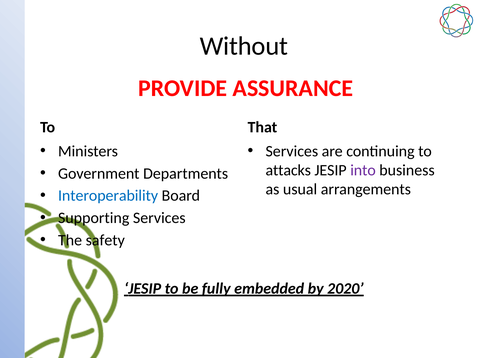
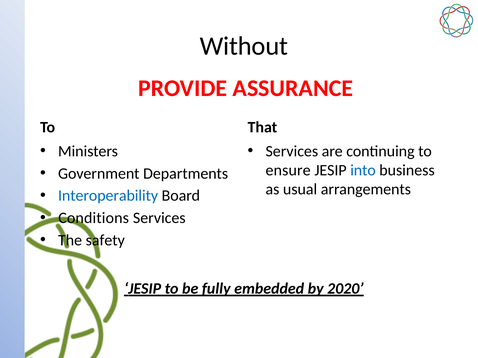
attacks: attacks -> ensure
into colour: purple -> blue
Supporting: Supporting -> Conditions
